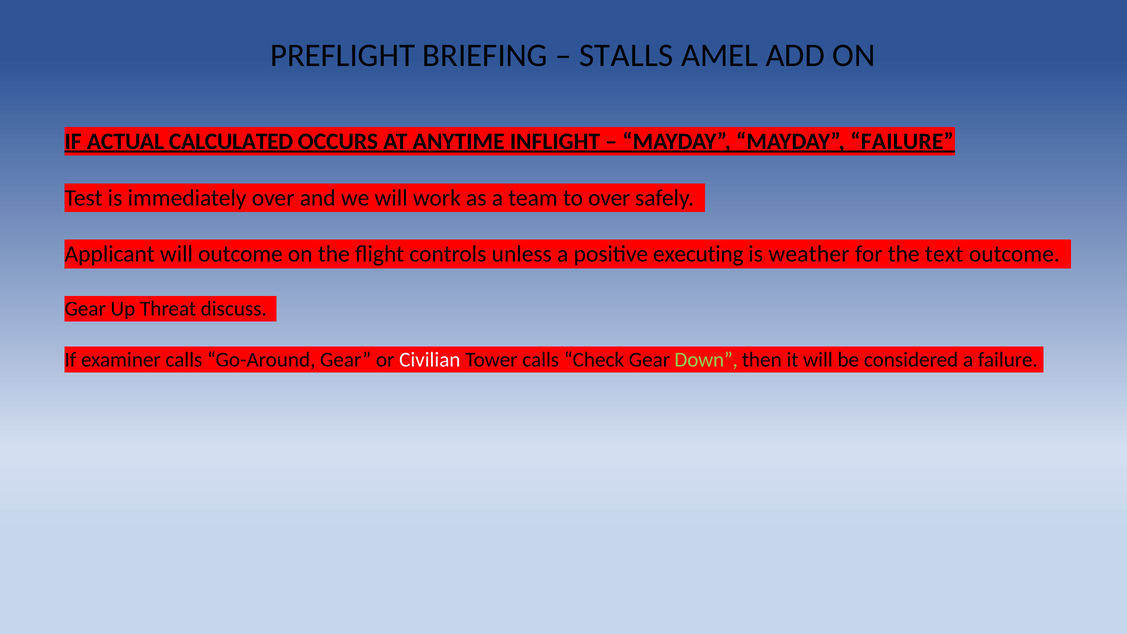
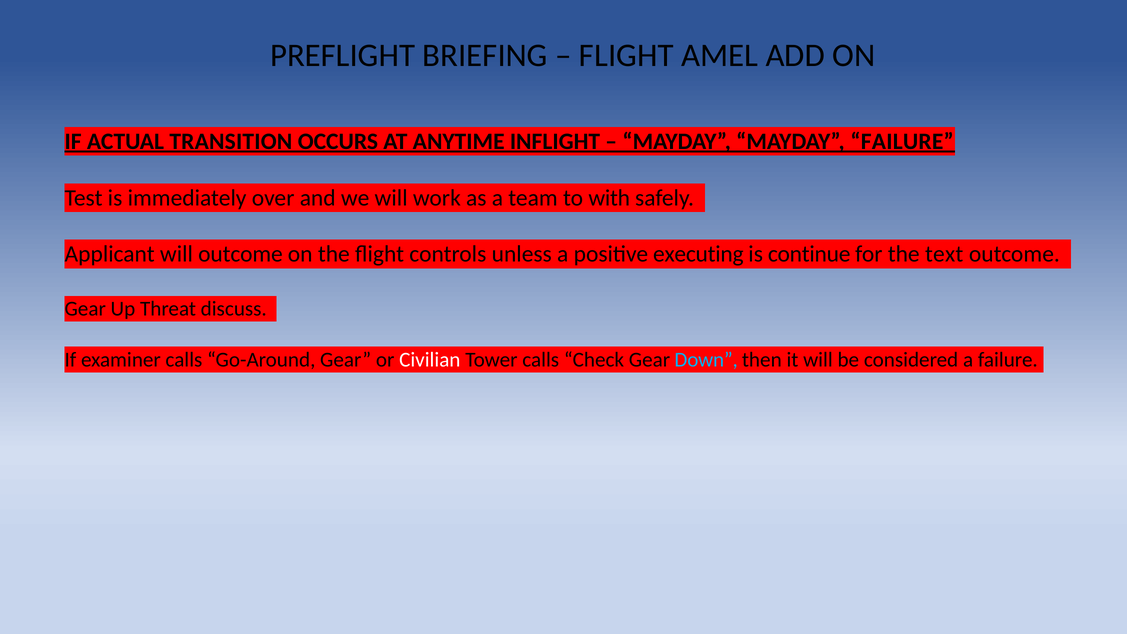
STALLS at (626, 56): STALLS -> FLIGHT
CALCULATED: CALCULATED -> TRANSITION
to over: over -> with
weather: weather -> continue
Down colour: light green -> light blue
